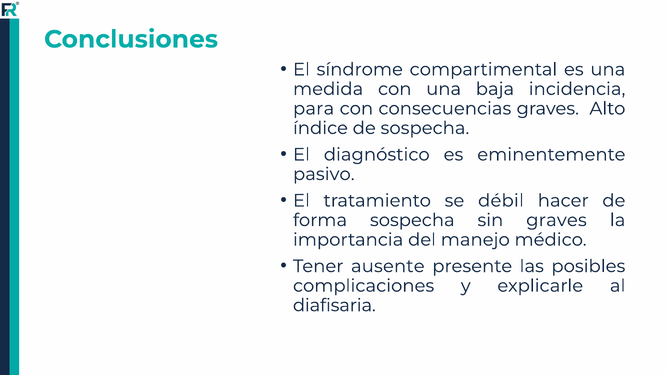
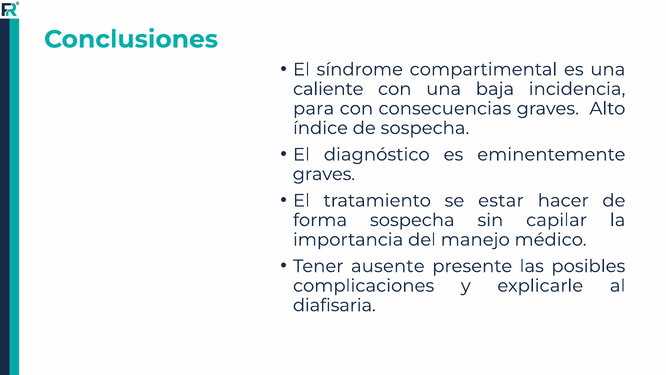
medida: medida -> caliente
pasivo at (324, 174): pasivo -> graves
débil: débil -> estar
sin graves: graves -> capilar
